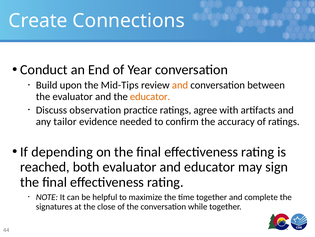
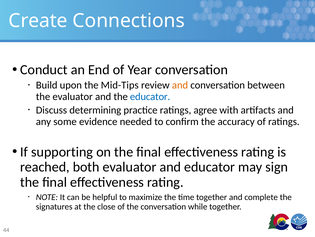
educator at (150, 96) colour: orange -> blue
observation: observation -> determining
tailor: tailor -> some
depending: depending -> supporting
